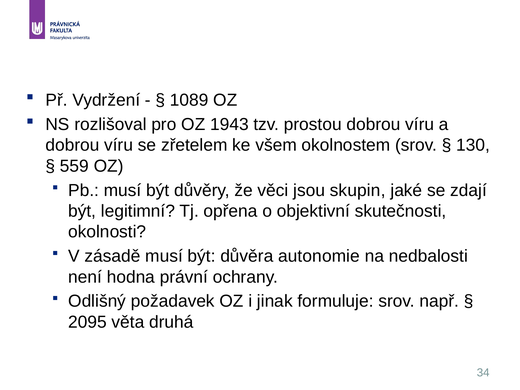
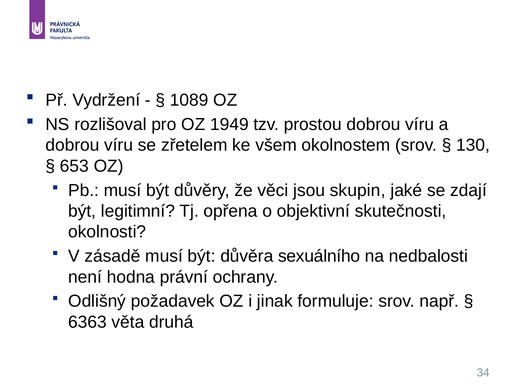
1943: 1943 -> 1949
559: 559 -> 653
autonomie: autonomie -> sexuálního
2095: 2095 -> 6363
